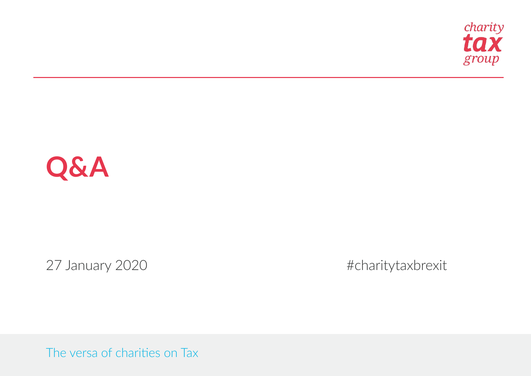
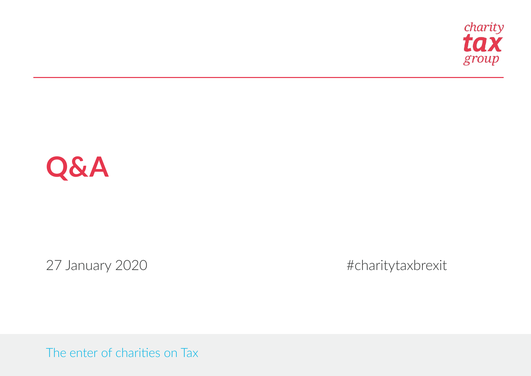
versa: versa -> enter
